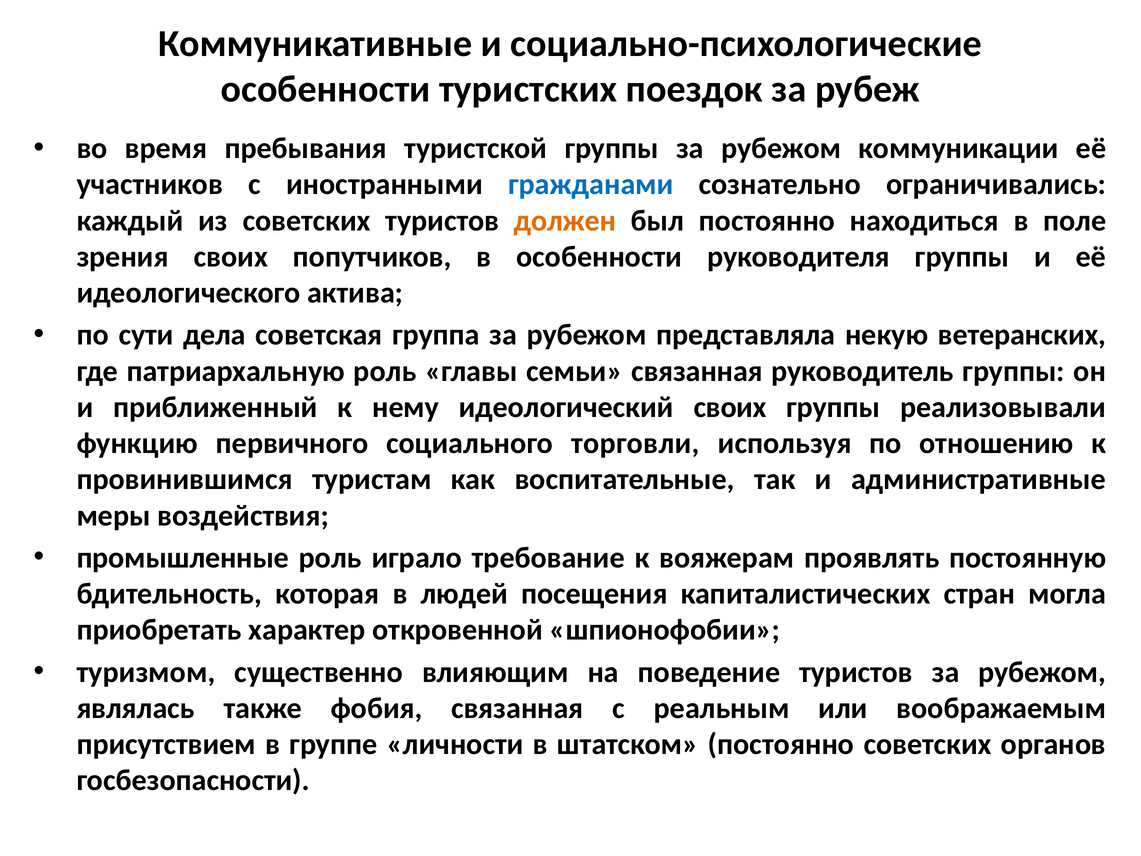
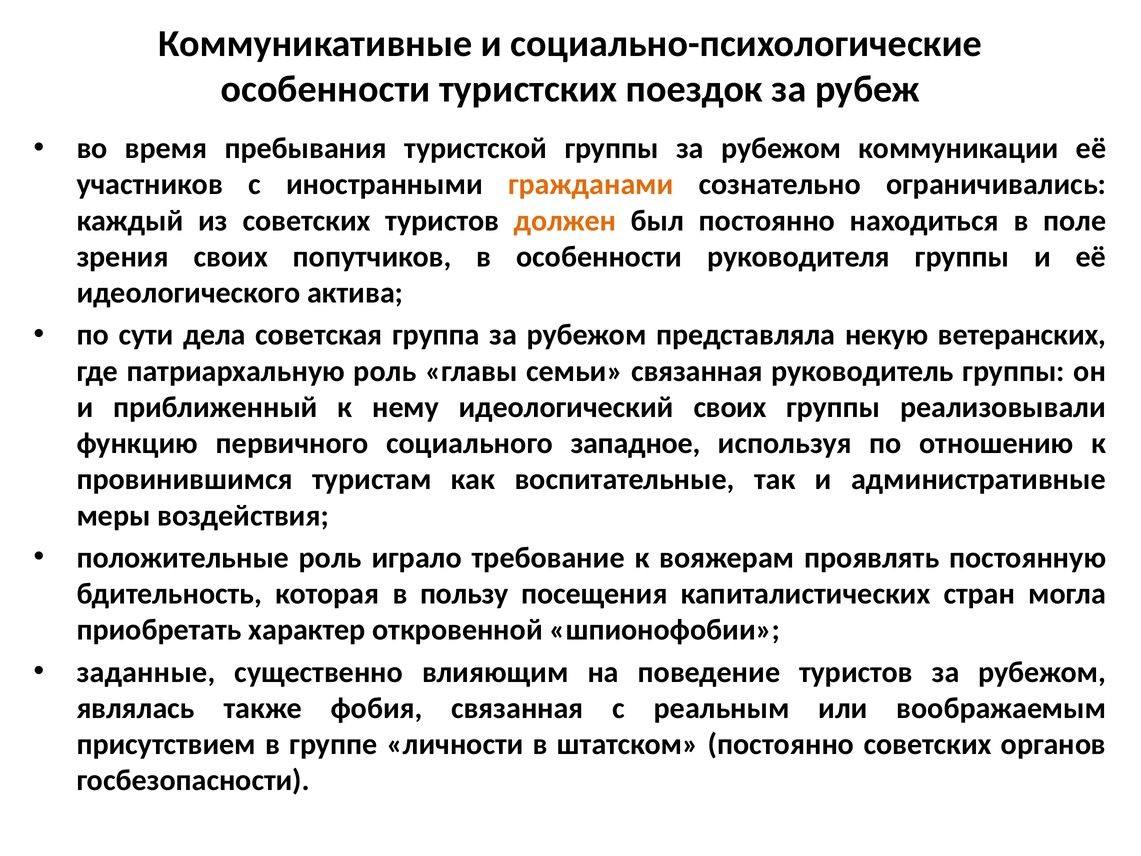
гражданами colour: blue -> orange
торговли: торговли -> западное
промышленные: промышленные -> положительные
людей: людей -> пользу
туризмом: туризмом -> заданные
